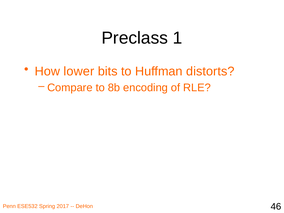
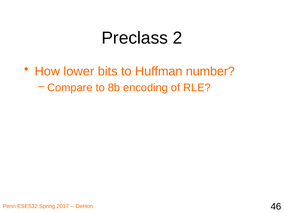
1: 1 -> 2
distorts: distorts -> number
